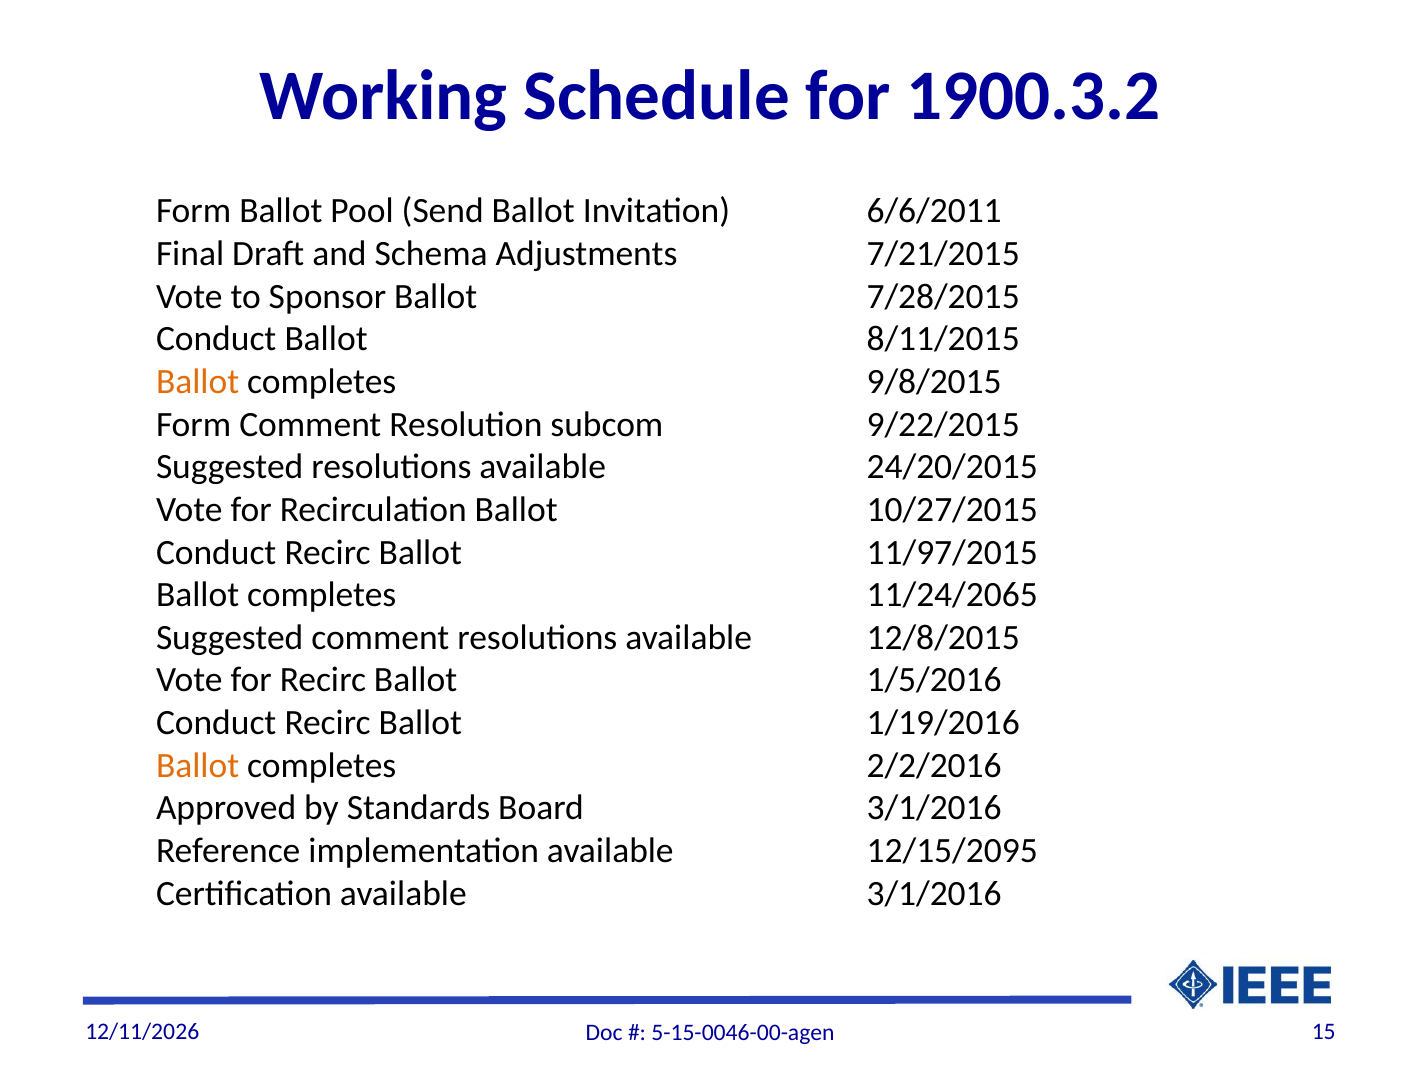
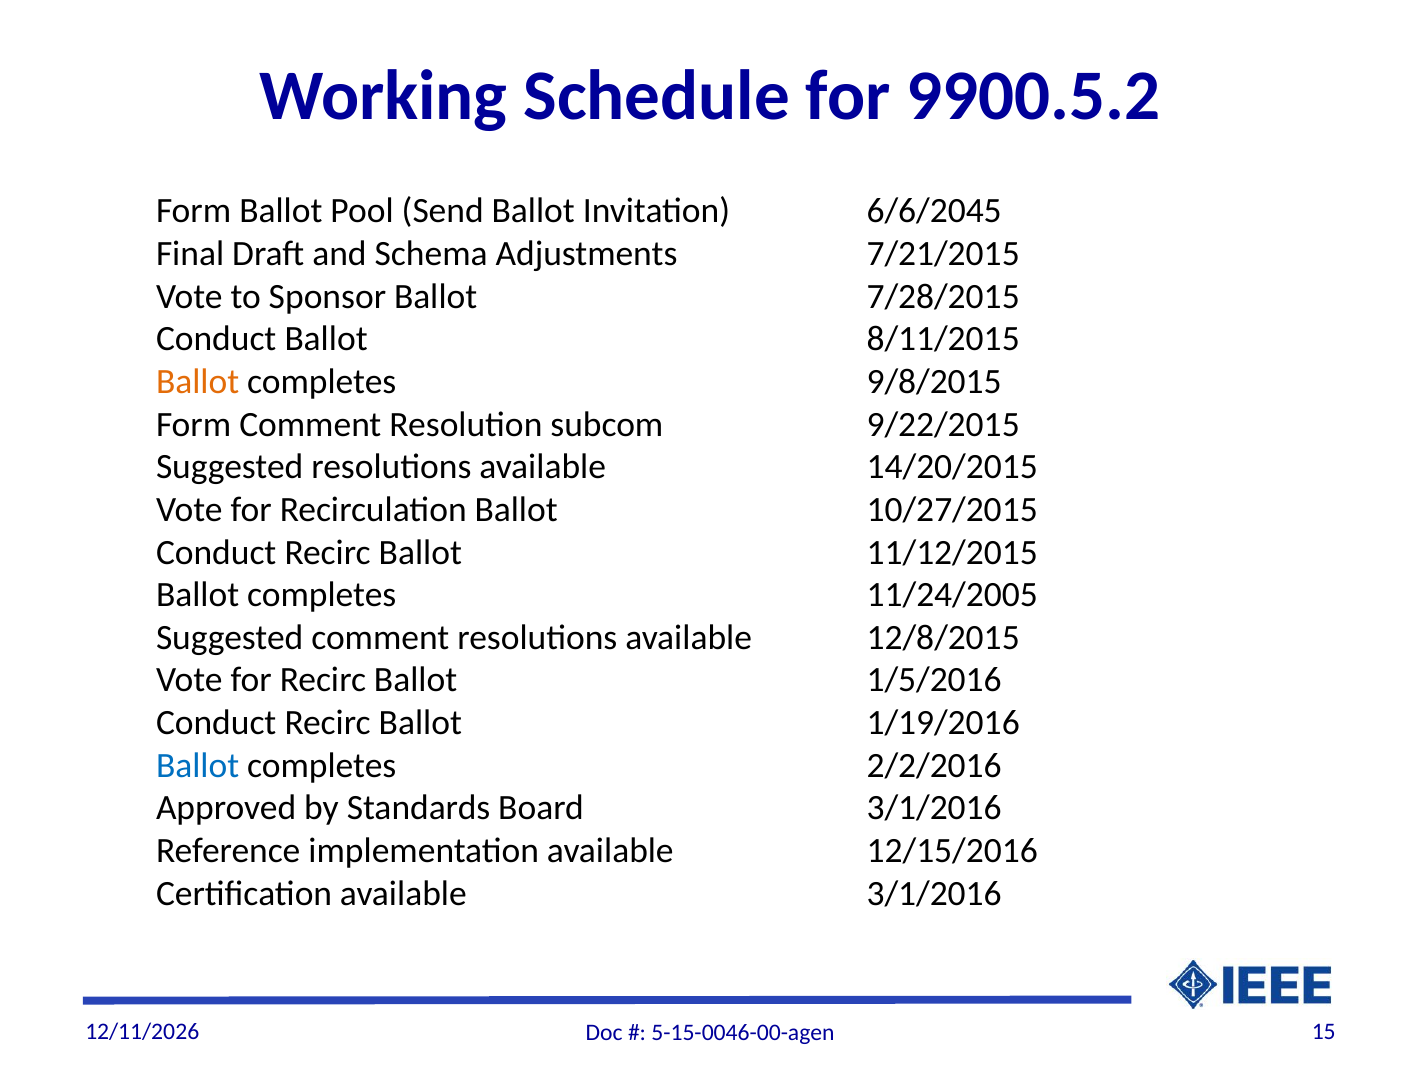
1900.3.2: 1900.3.2 -> 9900.5.2
6/6/2011: 6/6/2011 -> 6/6/2045
24/20/2015: 24/20/2015 -> 14/20/2015
11/97/2015: 11/97/2015 -> 11/12/2015
11/24/2065: 11/24/2065 -> 11/24/2005
Ballot at (198, 765) colour: orange -> blue
12/15/2095: 12/15/2095 -> 12/15/2016
